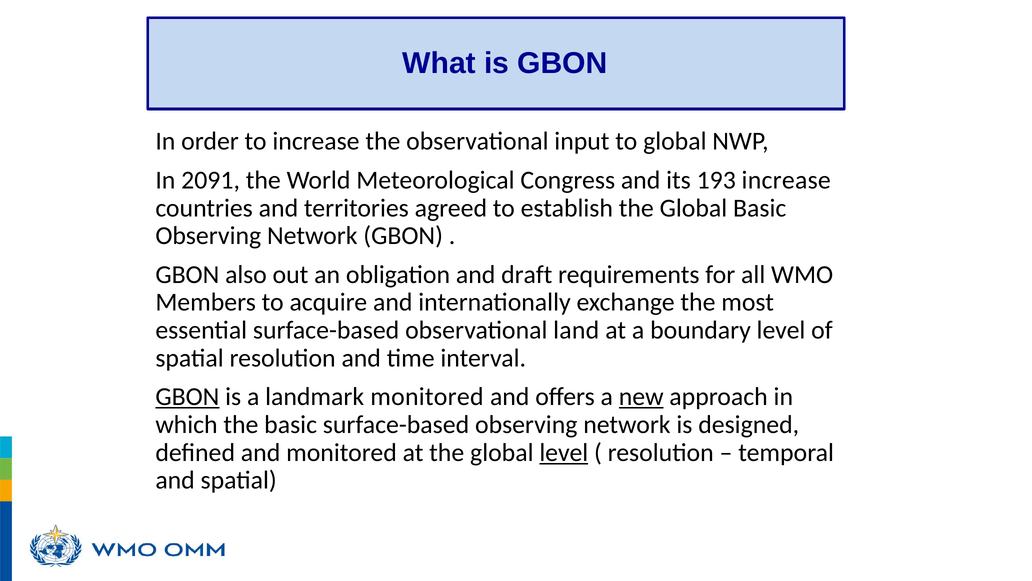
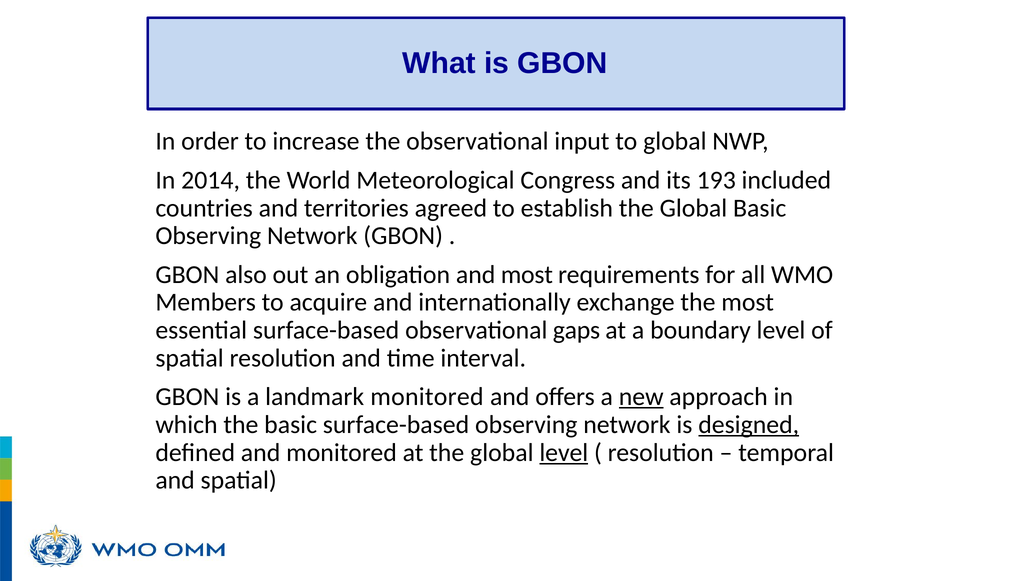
2091: 2091 -> 2014
193 increase: increase -> included
and draft: draft -> most
land: land -> gaps
GBON at (187, 396) underline: present -> none
designed underline: none -> present
